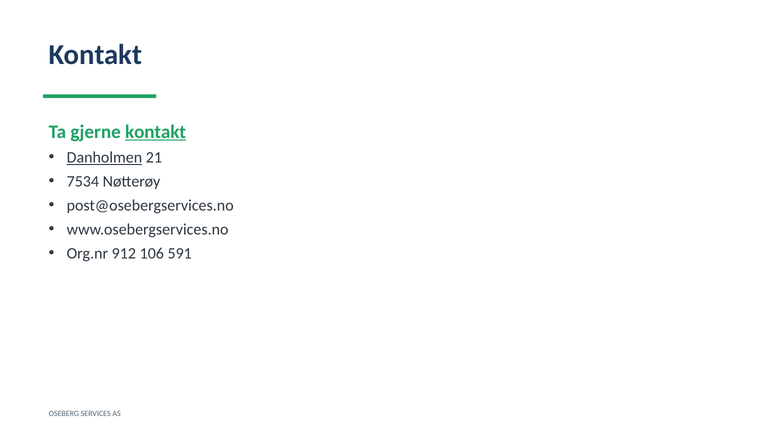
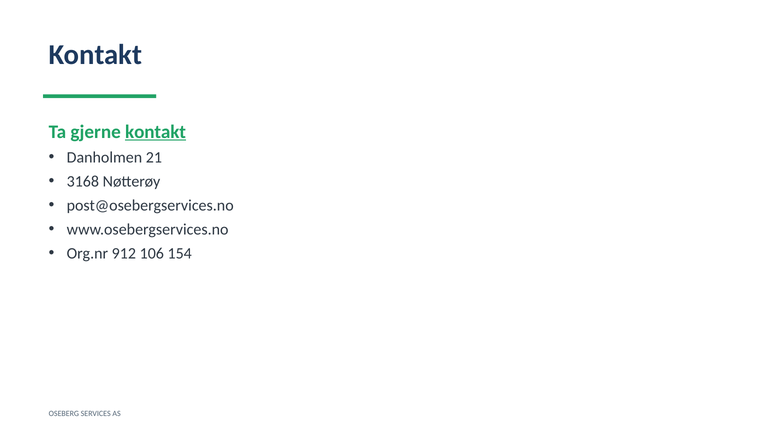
Danholmen underline: present -> none
7534: 7534 -> 3168
591: 591 -> 154
